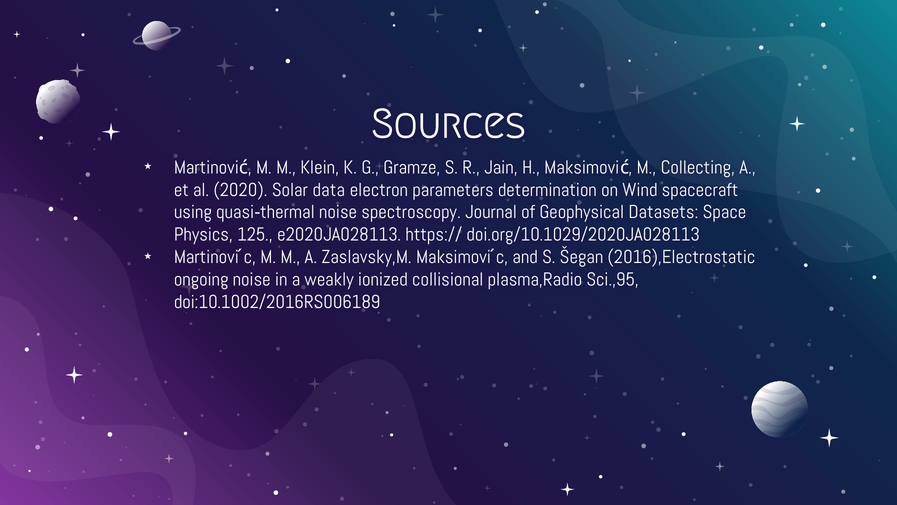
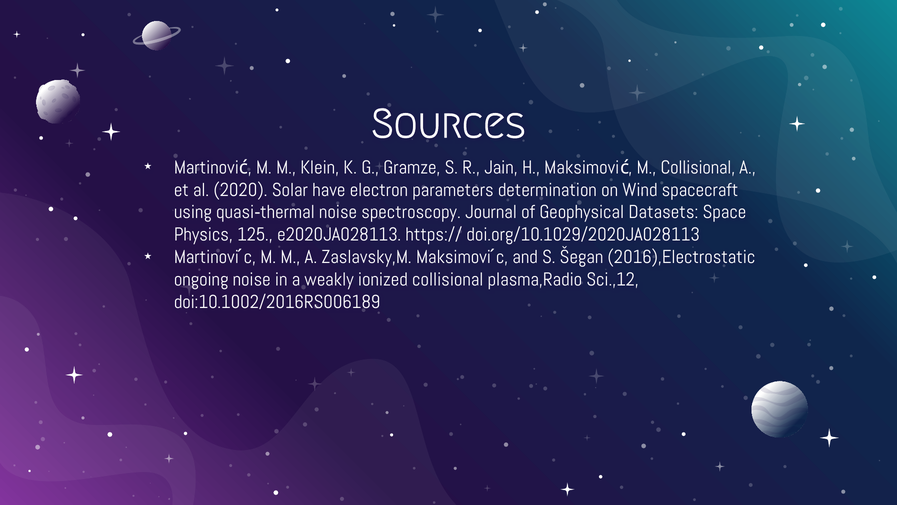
M Collecting: Collecting -> Collisional
data: data -> have
Sci.,95: Sci.,95 -> Sci.,12
